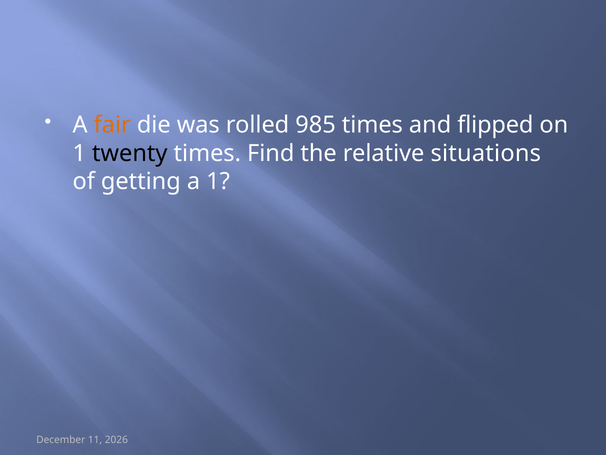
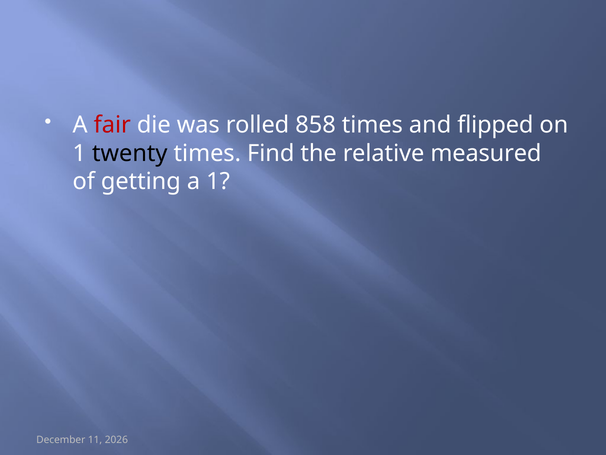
fair colour: orange -> red
985: 985 -> 858
situations: situations -> measured
